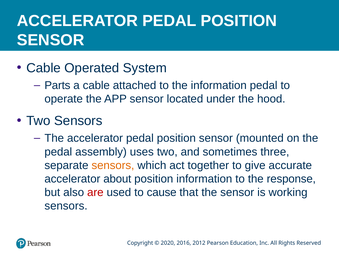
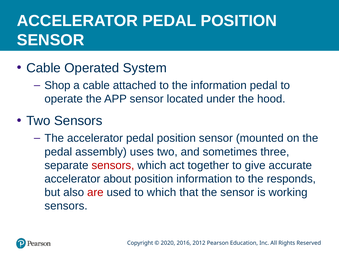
Parts: Parts -> Shop
sensors at (113, 166) colour: orange -> red
response: response -> responds
to cause: cause -> which
